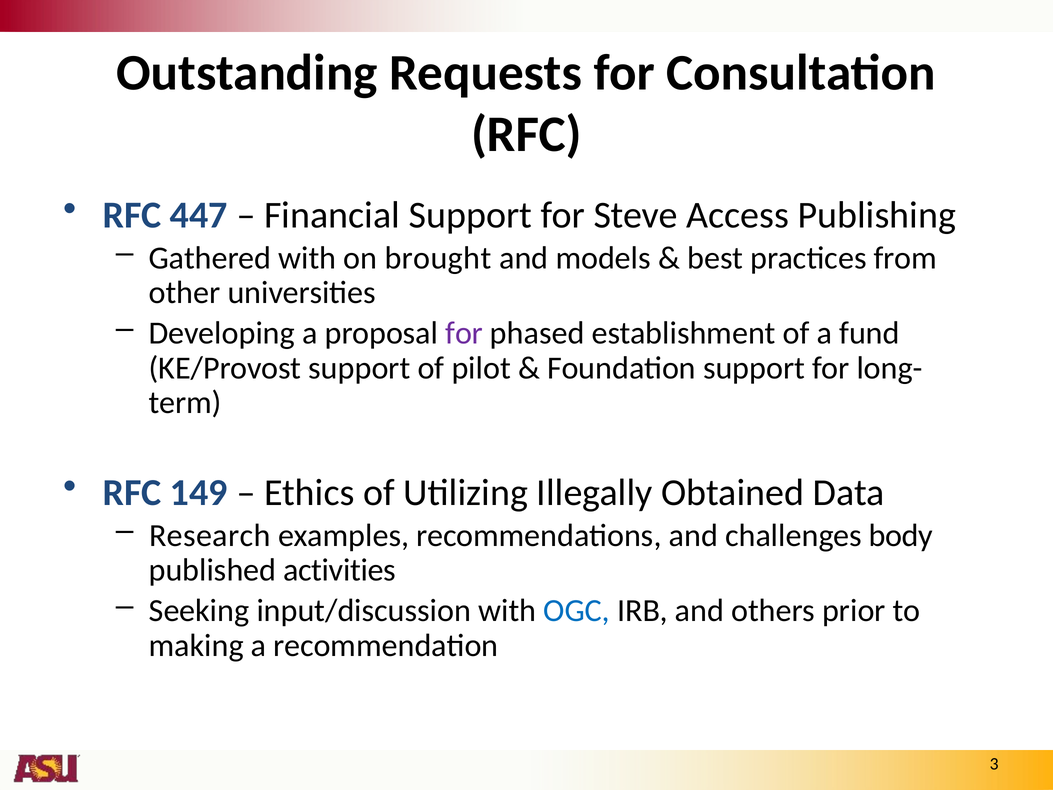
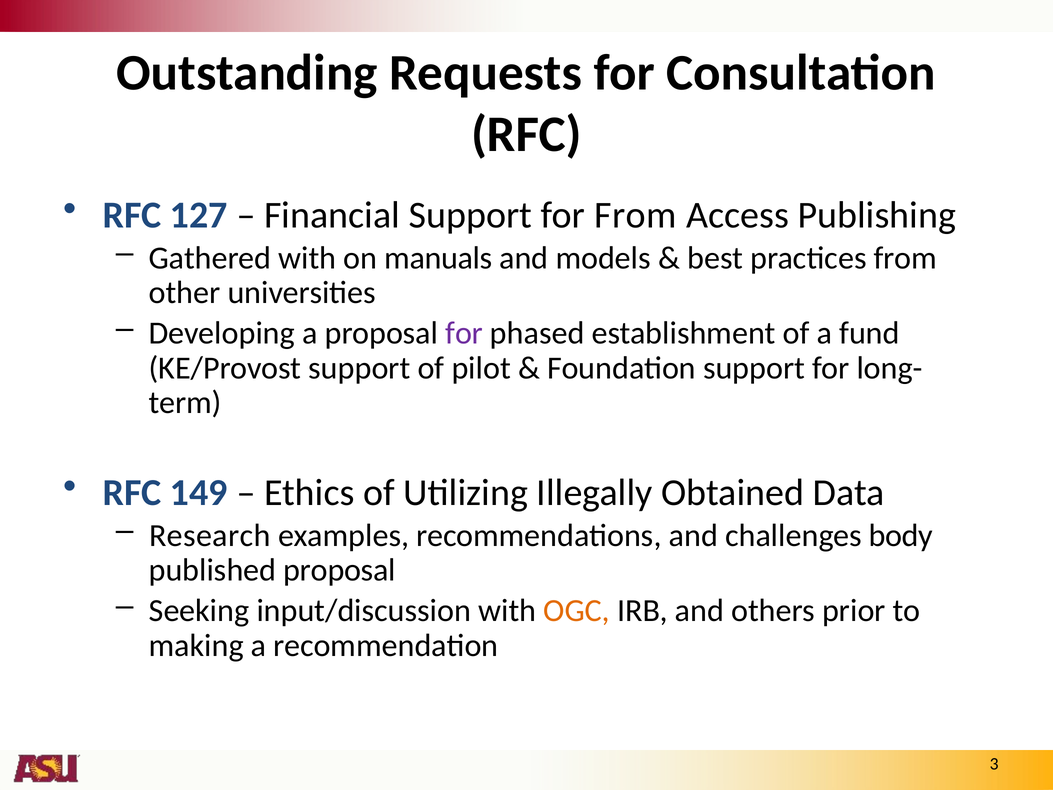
447: 447 -> 127
for Steve: Steve -> From
brought: brought -> manuals
published activities: activities -> proposal
OGC colour: blue -> orange
